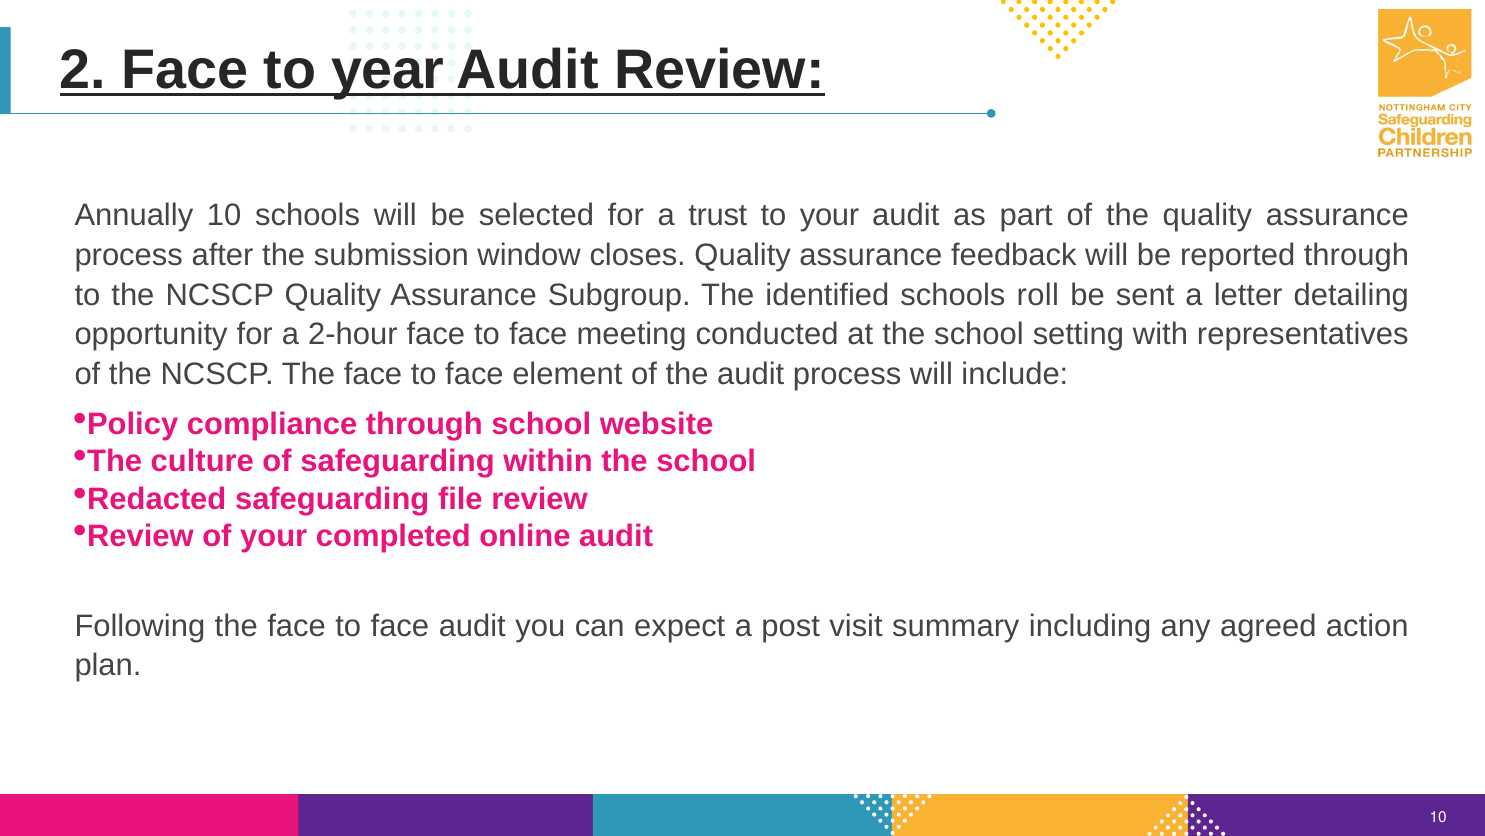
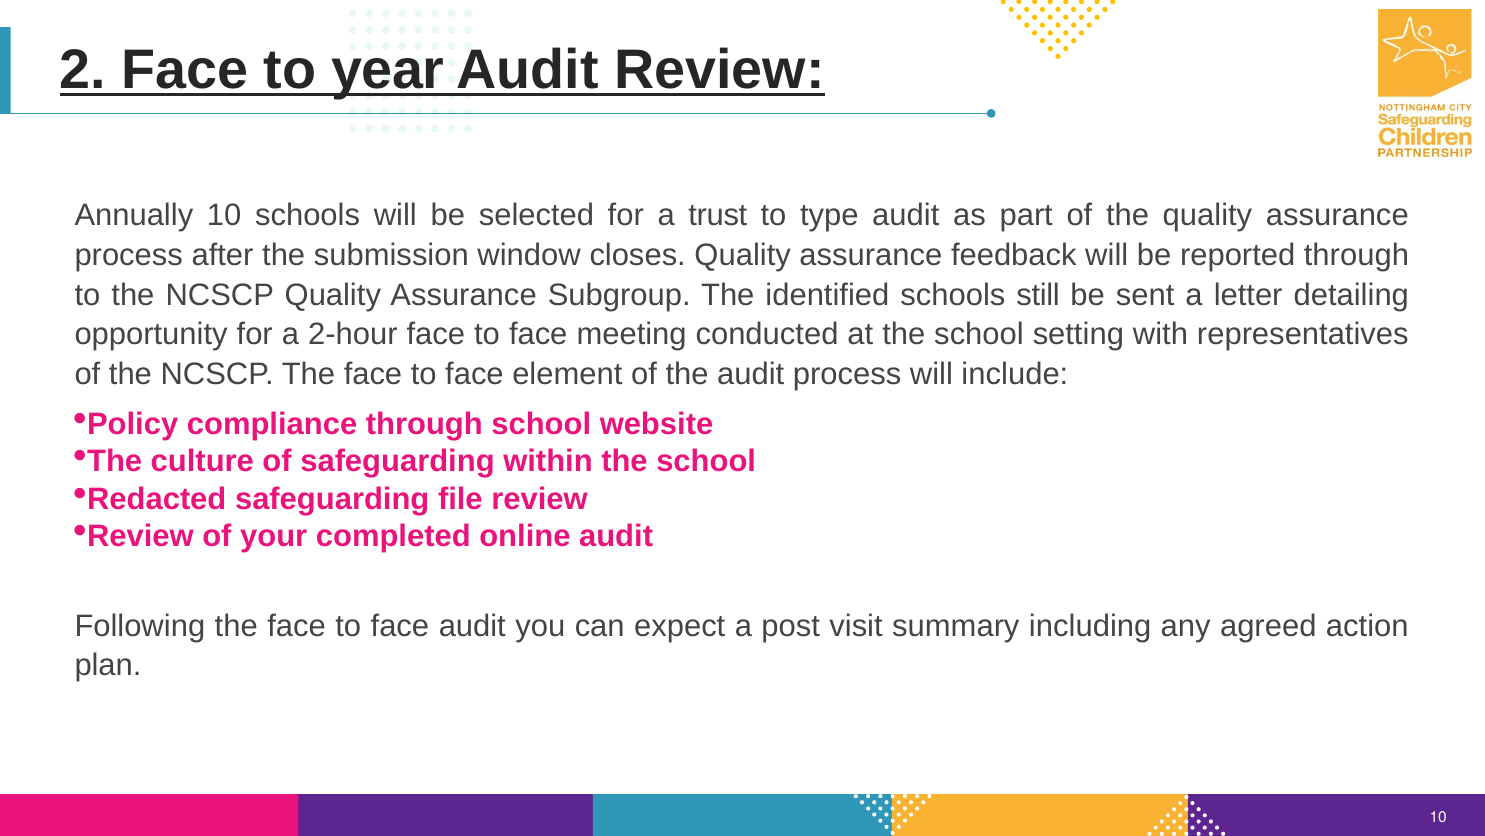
to your: your -> type
roll: roll -> still
